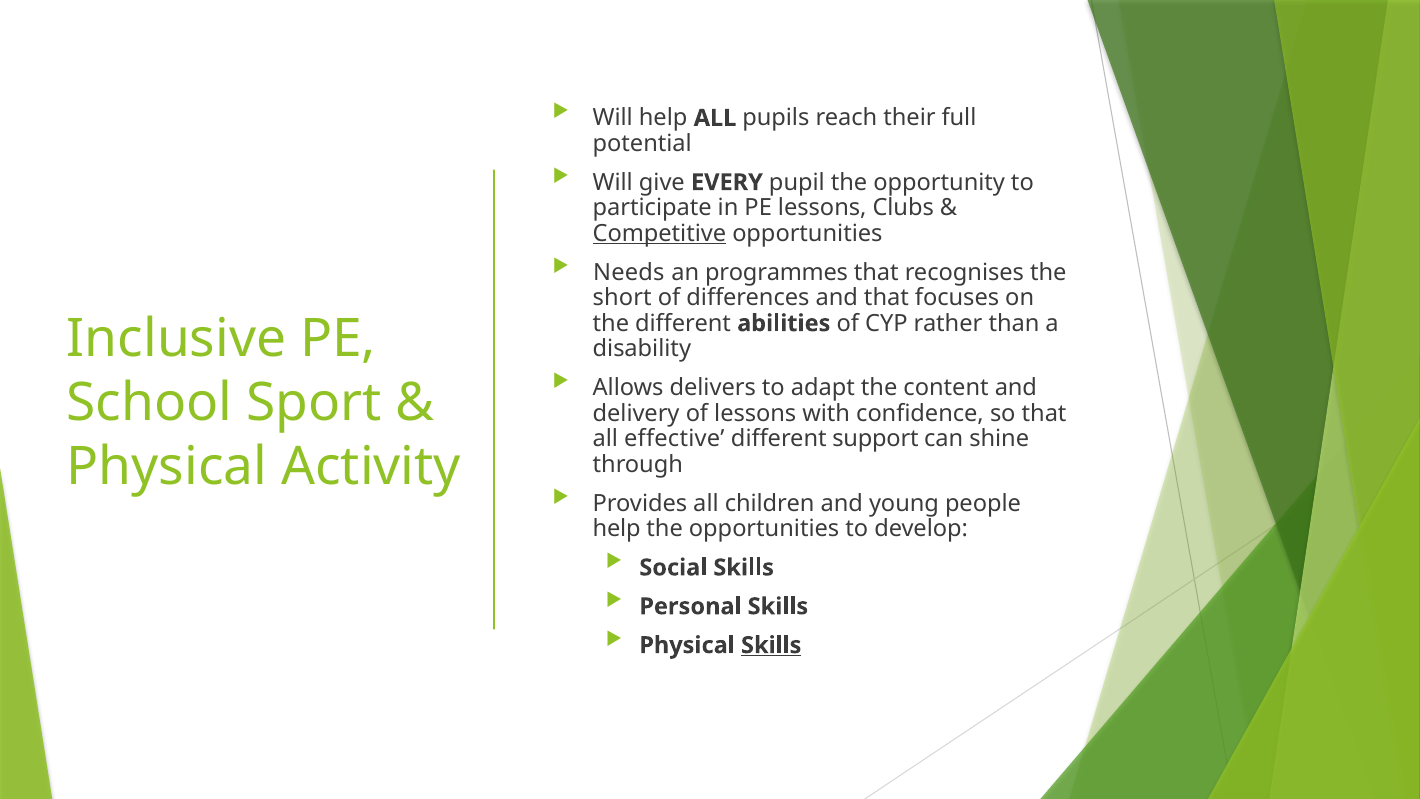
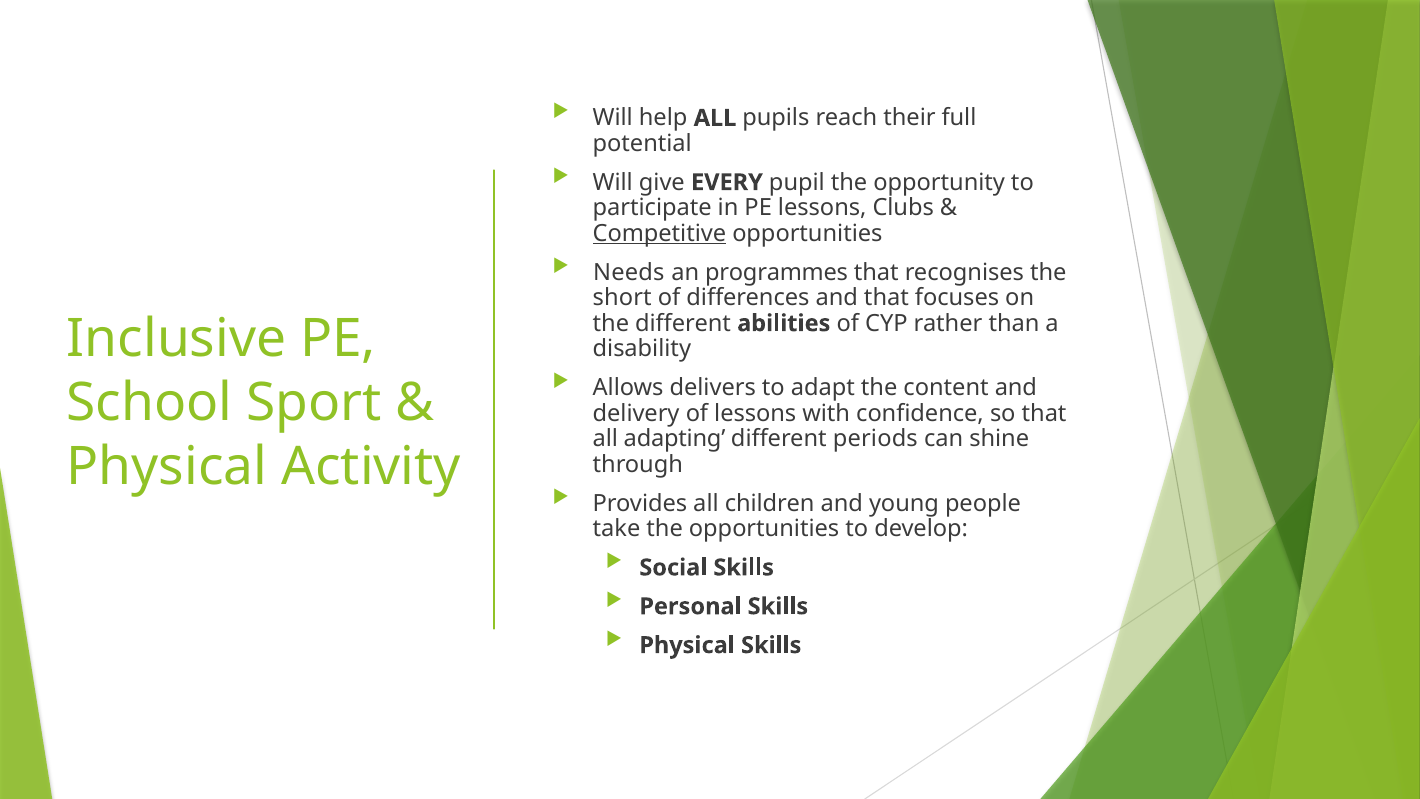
effective: effective -> adapting
support: support -> periods
help at (617, 529): help -> take
Skills at (771, 645) underline: present -> none
